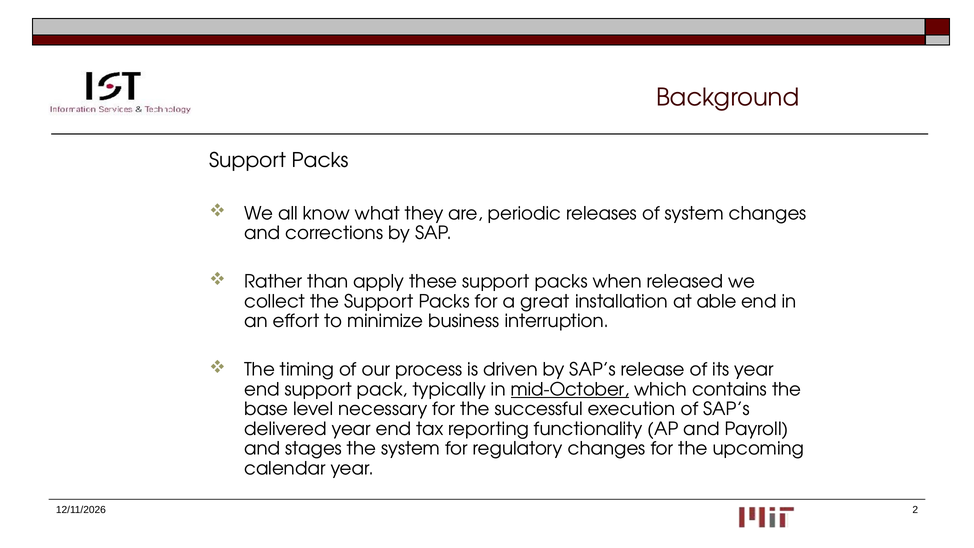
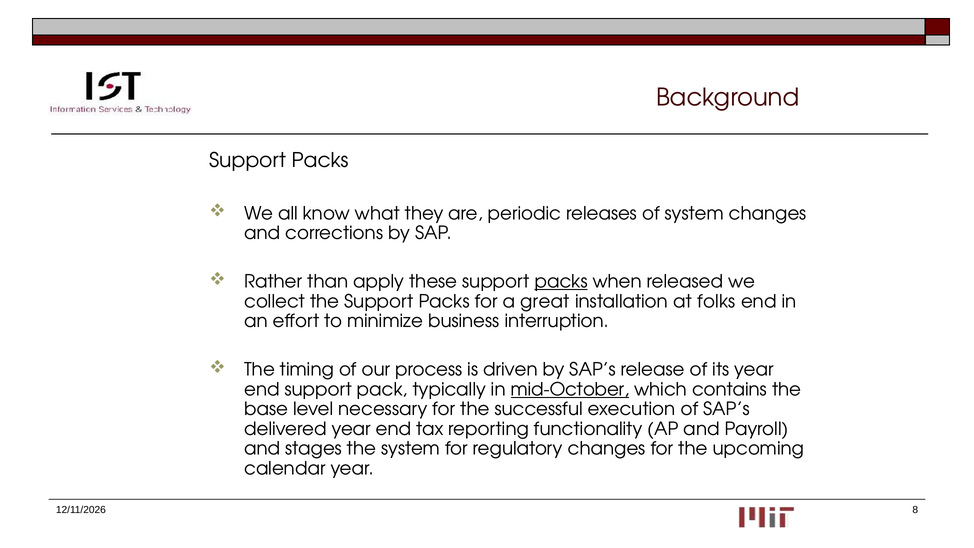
packs at (561, 282) underline: none -> present
able: able -> folks
2: 2 -> 8
